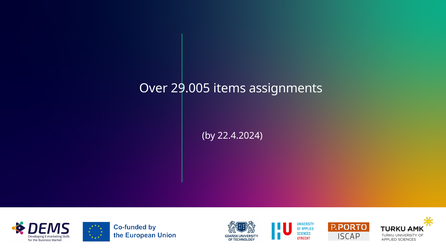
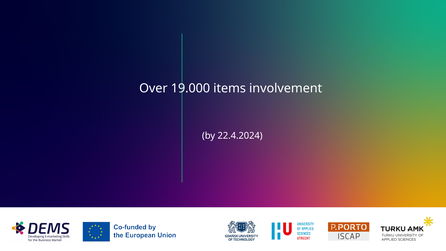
29.005: 29.005 -> 19.000
assignments: assignments -> involvement
